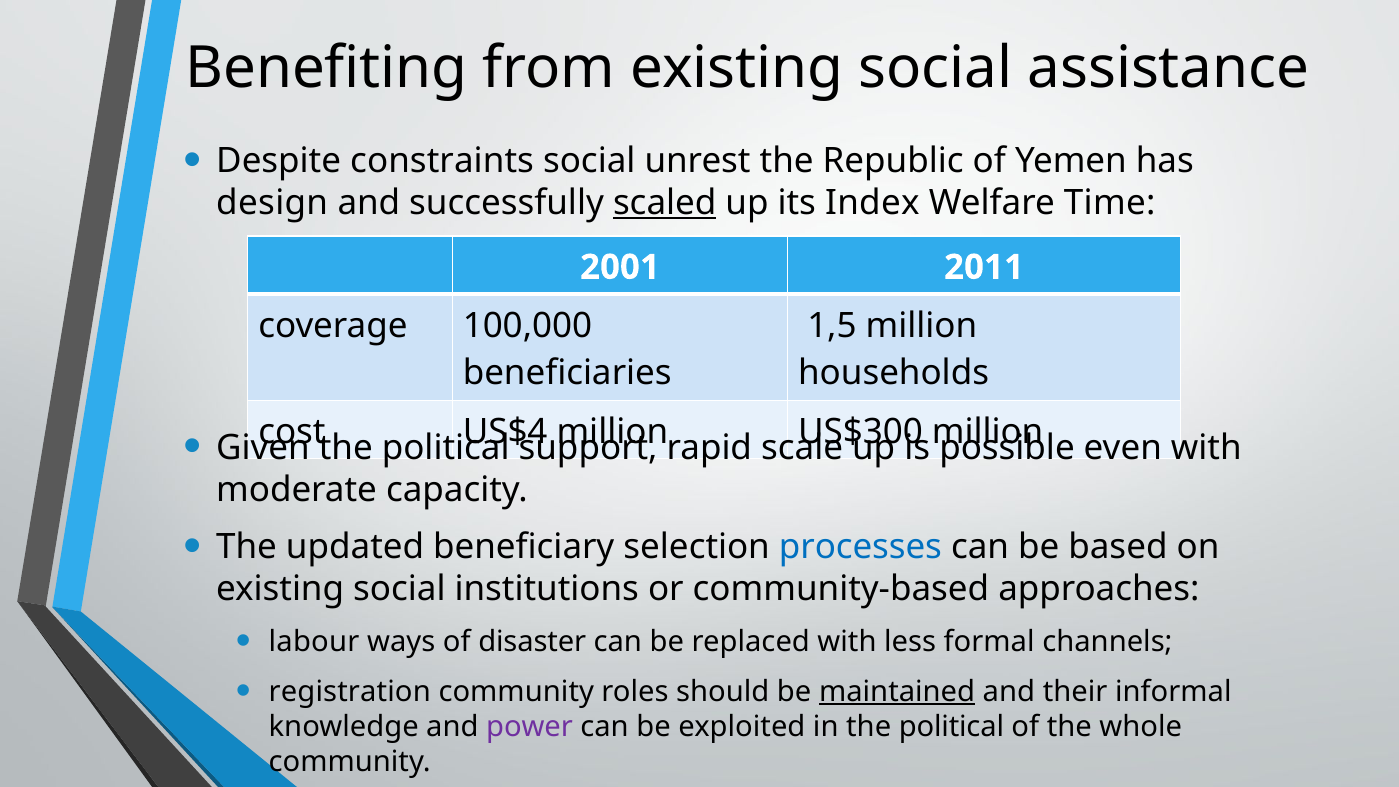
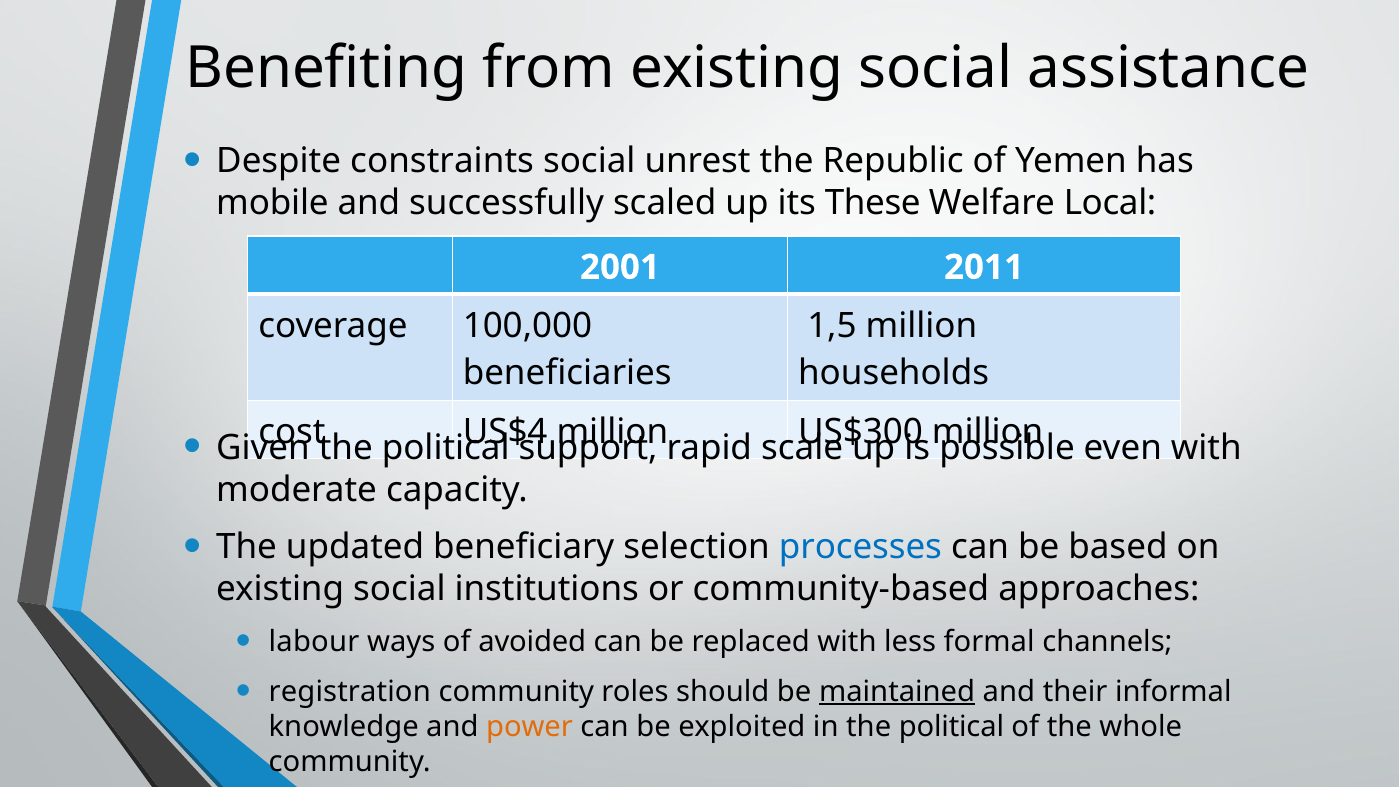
design: design -> mobile
scaled underline: present -> none
Index: Index -> These
Time: Time -> Local
disaster: disaster -> avoided
power colour: purple -> orange
